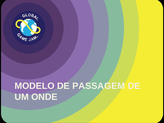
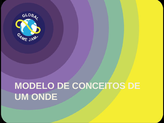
PASSAGEM: PASSAGEM -> CONCEITOS
